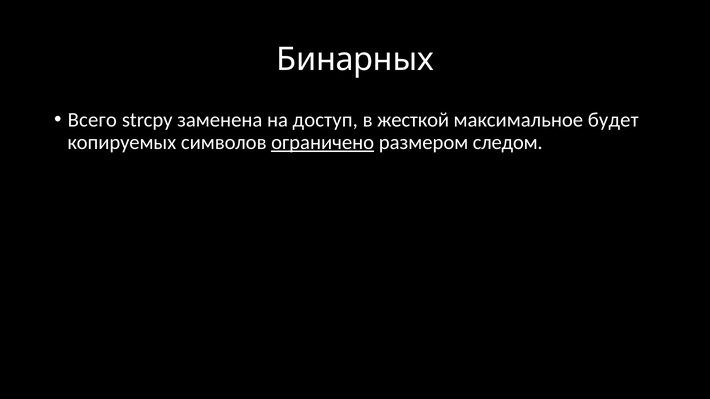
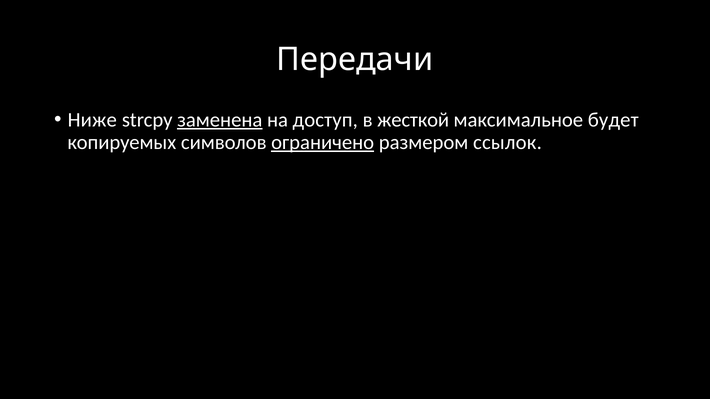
Бинарных: Бинарных -> Передачи
Всего: Всего -> Ниже
заменена underline: none -> present
следом: следом -> ссылок
